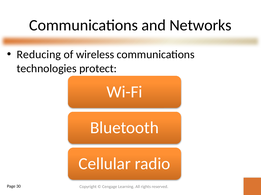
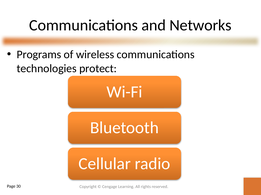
Reducing: Reducing -> Programs
